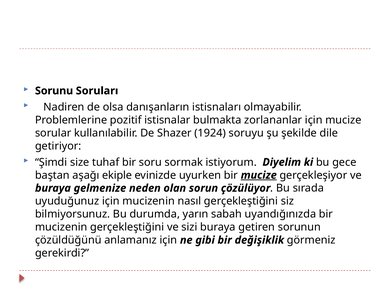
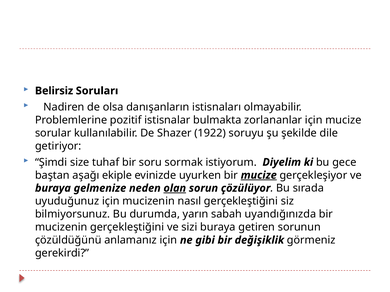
Sorunu: Sorunu -> Belirsiz
1924: 1924 -> 1922
olan underline: none -> present
